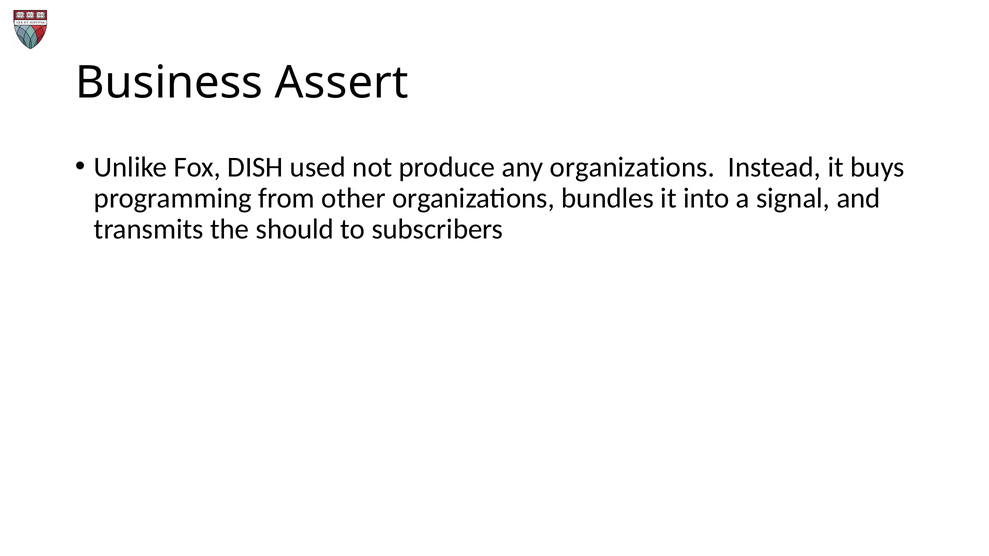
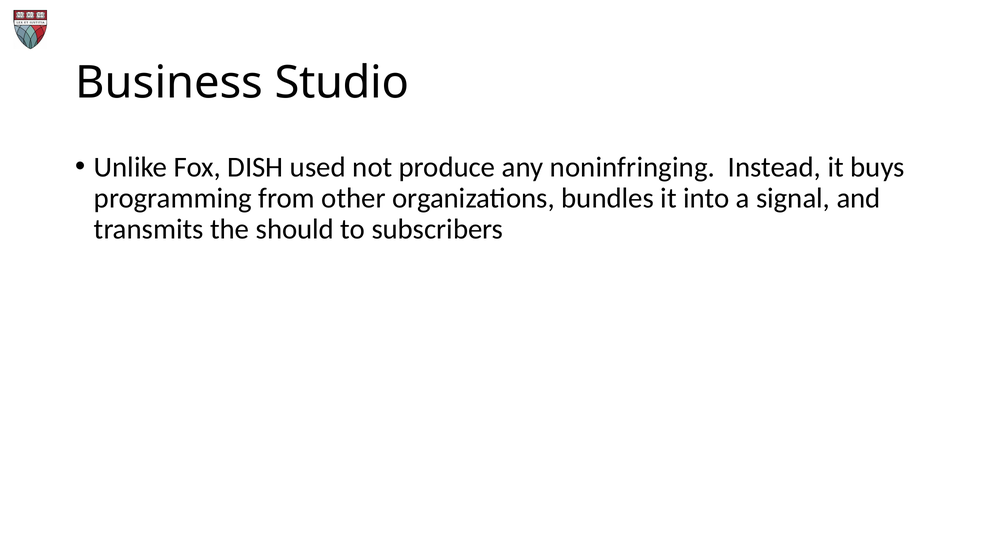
Assert: Assert -> Studio
any organizations: organizations -> noninfringing
